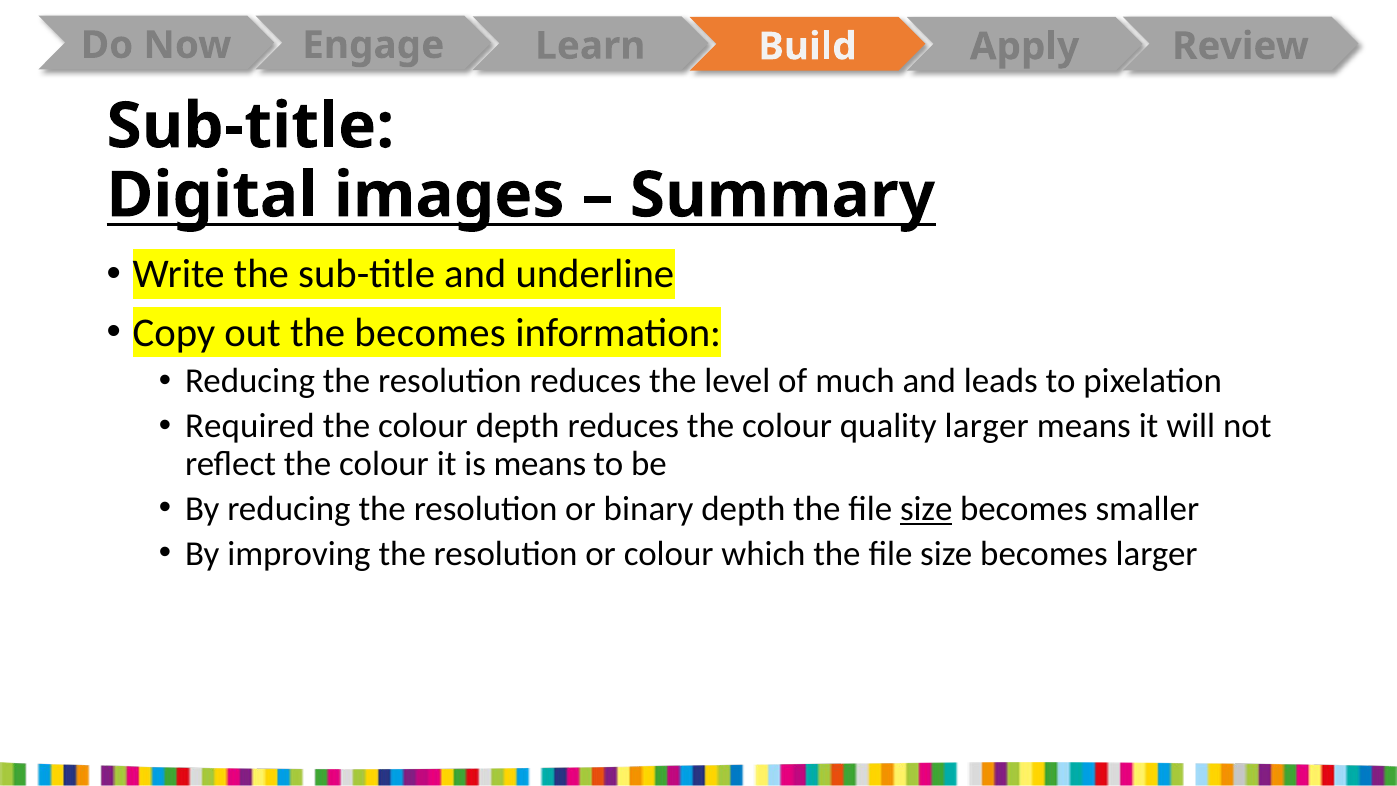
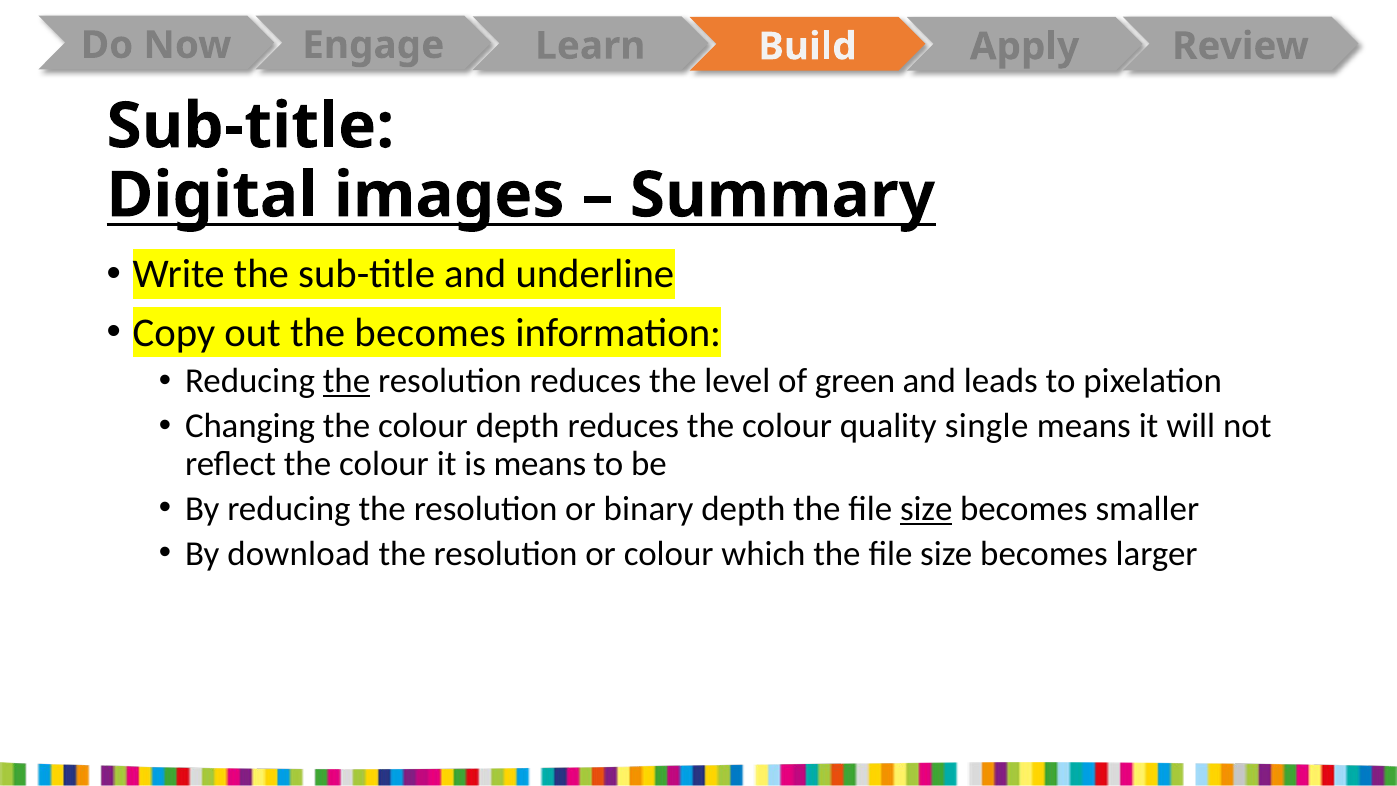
the at (346, 381) underline: none -> present
much: much -> green
Required: Required -> Changing
quality larger: larger -> single
improving: improving -> download
